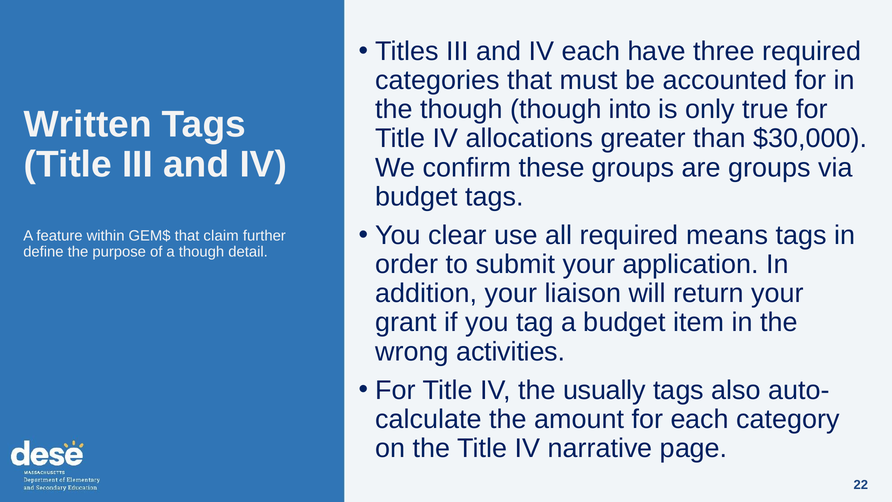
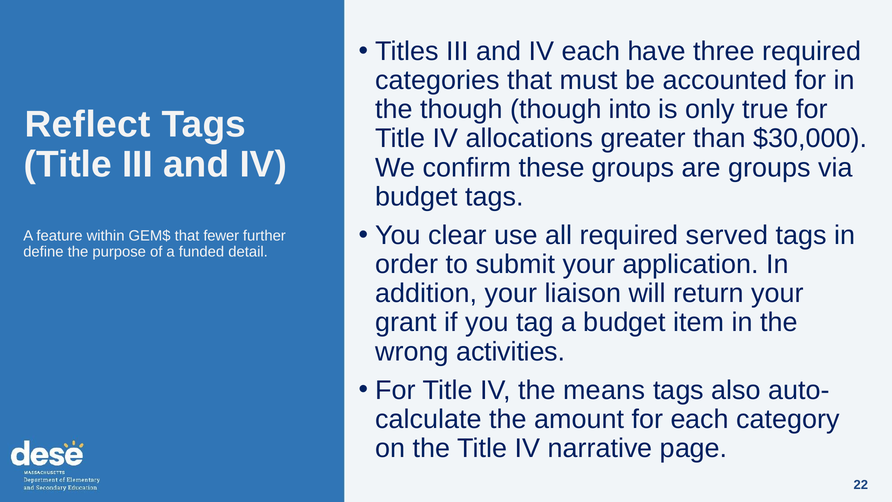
Written: Written -> Reflect
means: means -> served
claim: claim -> fewer
a though: though -> funded
usually: usually -> means
